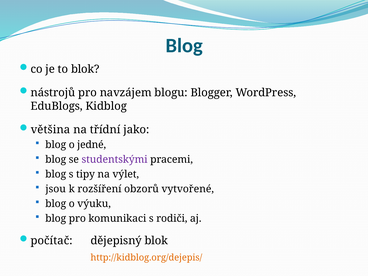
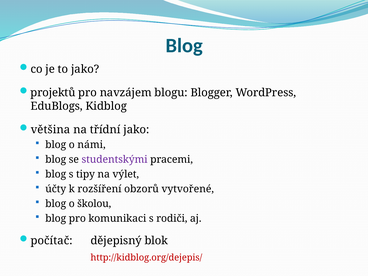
to blok: blok -> jako
nástrojů: nástrojů -> projektů
jedné: jedné -> námi
jsou: jsou -> účty
výuku: výuku -> školou
http://kidblog.org/dejepis/ colour: orange -> red
